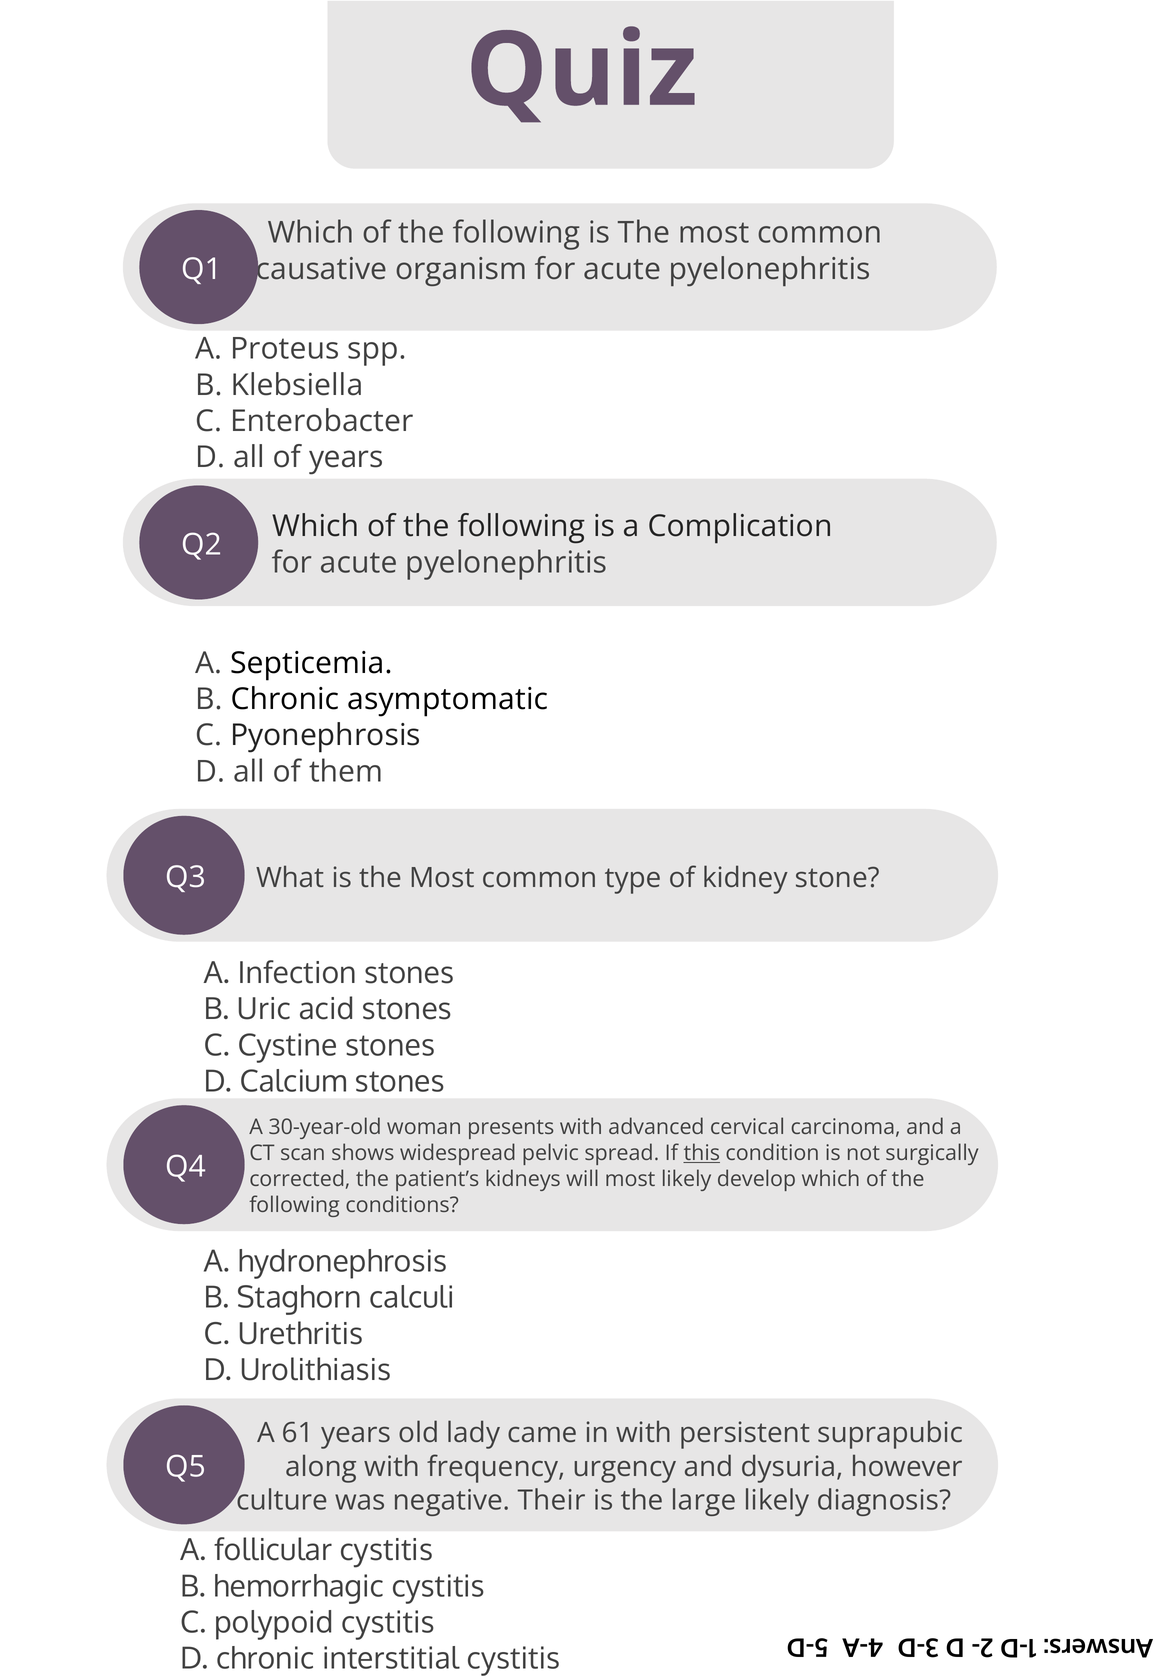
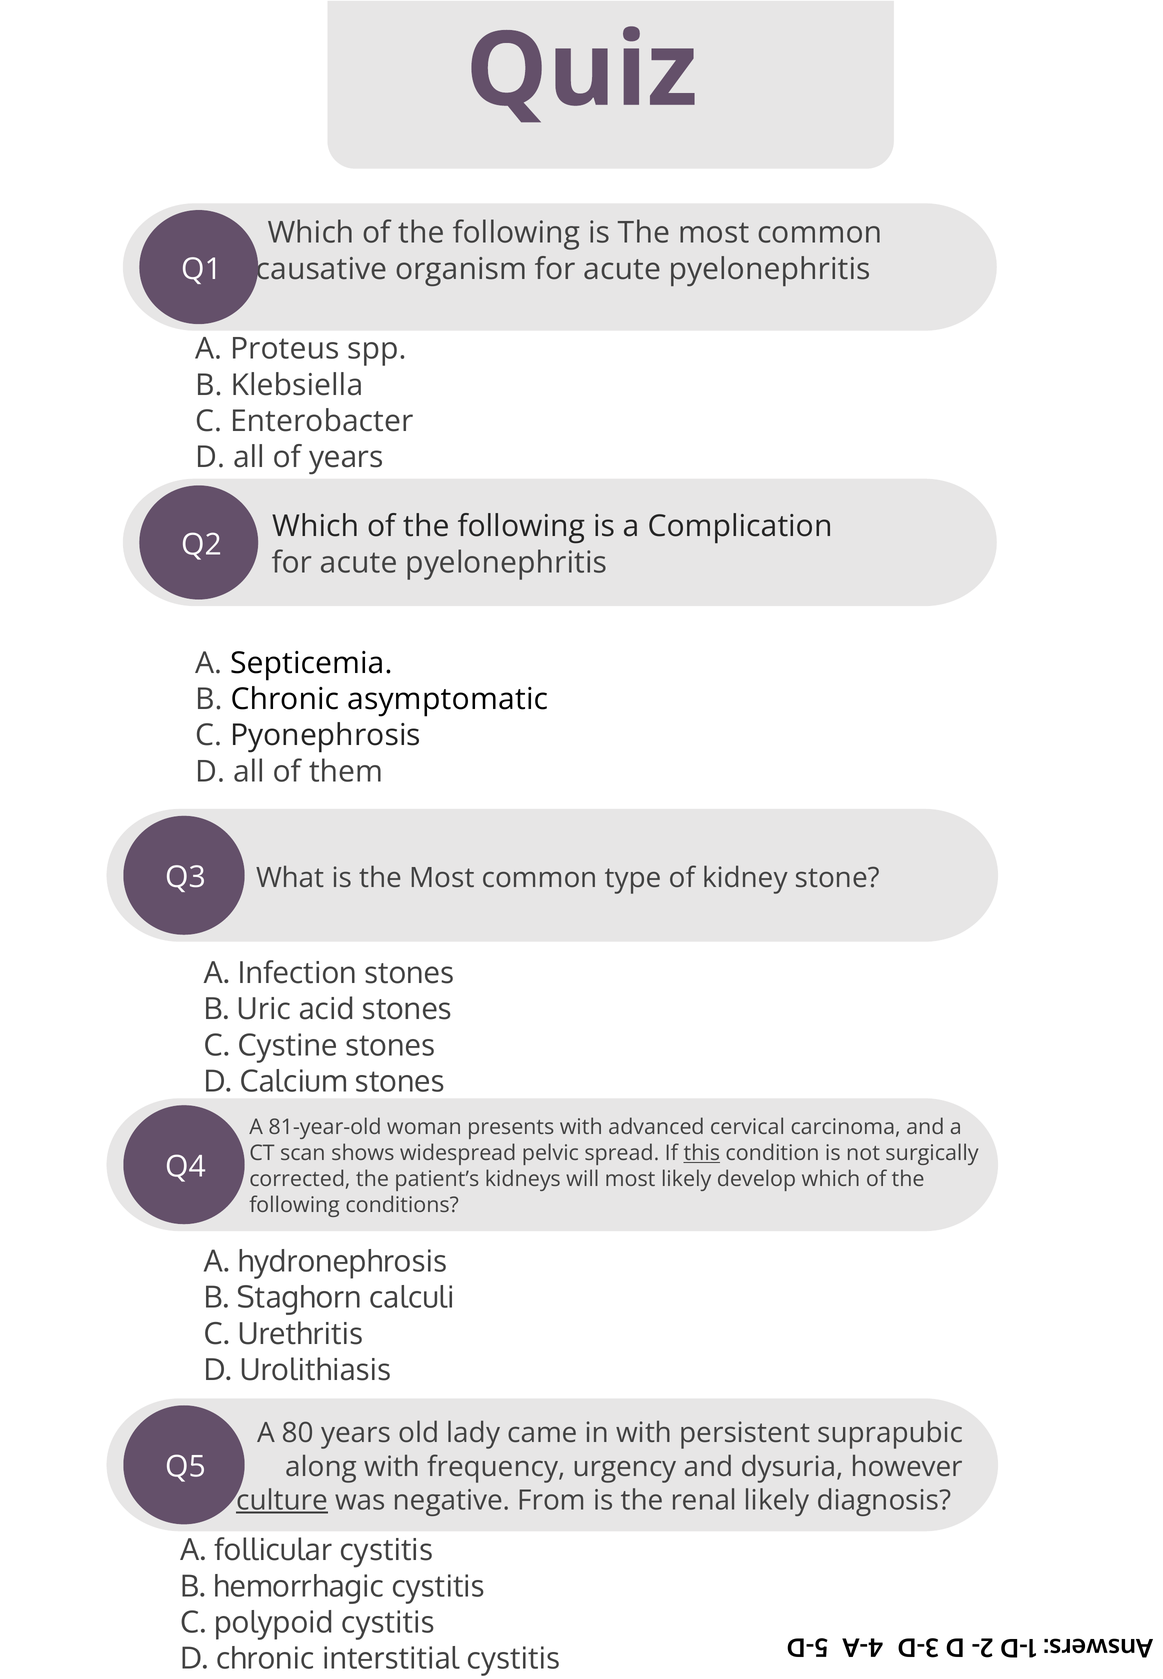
30-year-old: 30-year-old -> 81-year-old
61: 61 -> 80
culture underline: none -> present
Their: Their -> From
large: large -> renal
